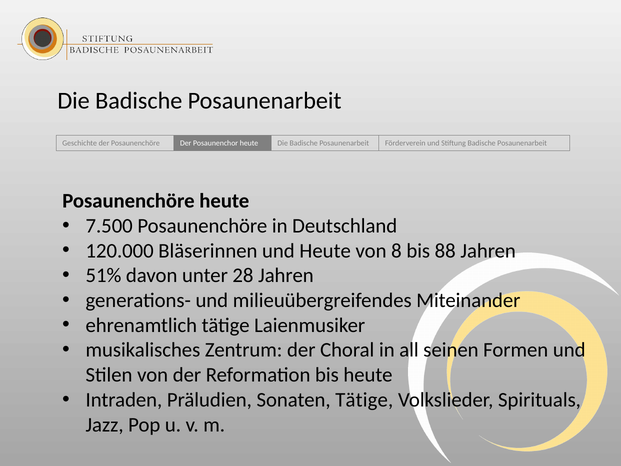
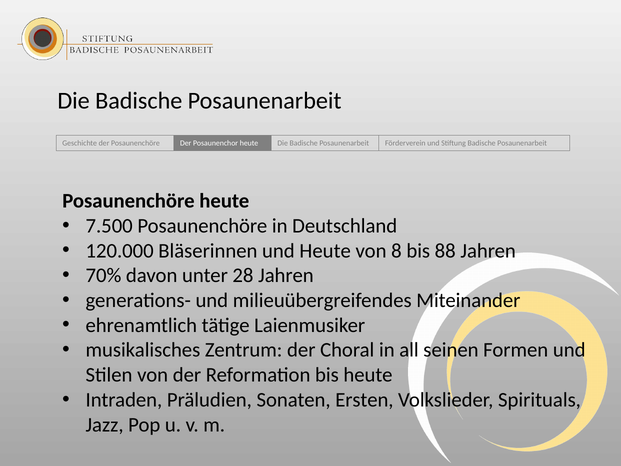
51%: 51% -> 70%
Sonaten Tätige: Tätige -> Ersten
